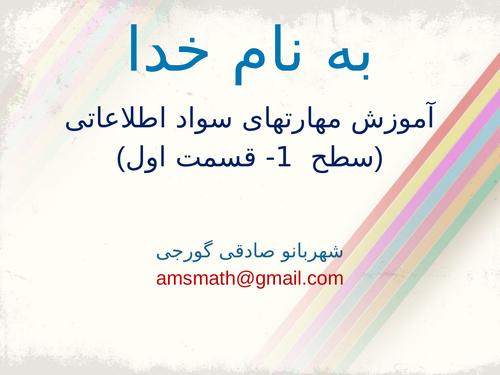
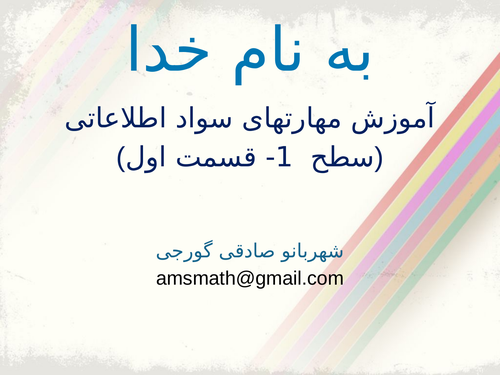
amsmath@gmail.com colour: red -> black
